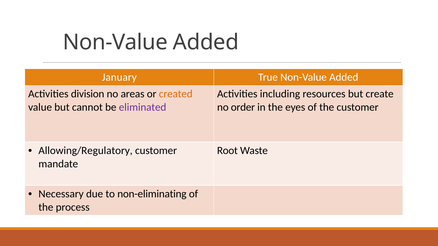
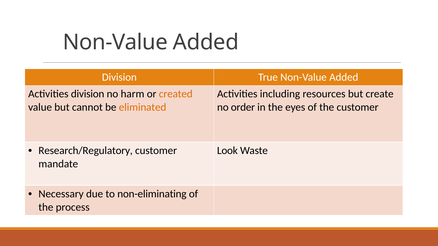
January at (119, 77): January -> Division
areas: areas -> harm
eliminated colour: purple -> orange
Allowing/Regulatory: Allowing/Regulatory -> Research/Regulatory
Root: Root -> Look
